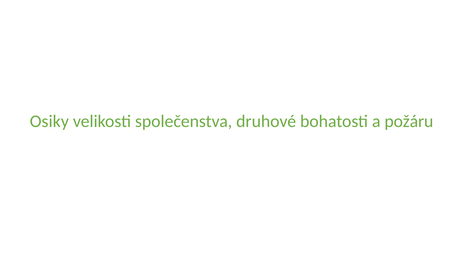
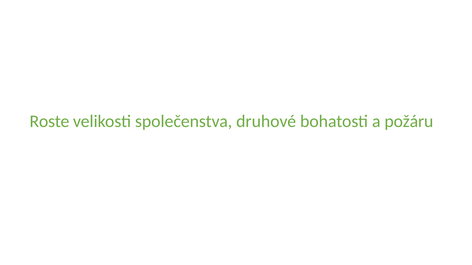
Osiky: Osiky -> Roste
